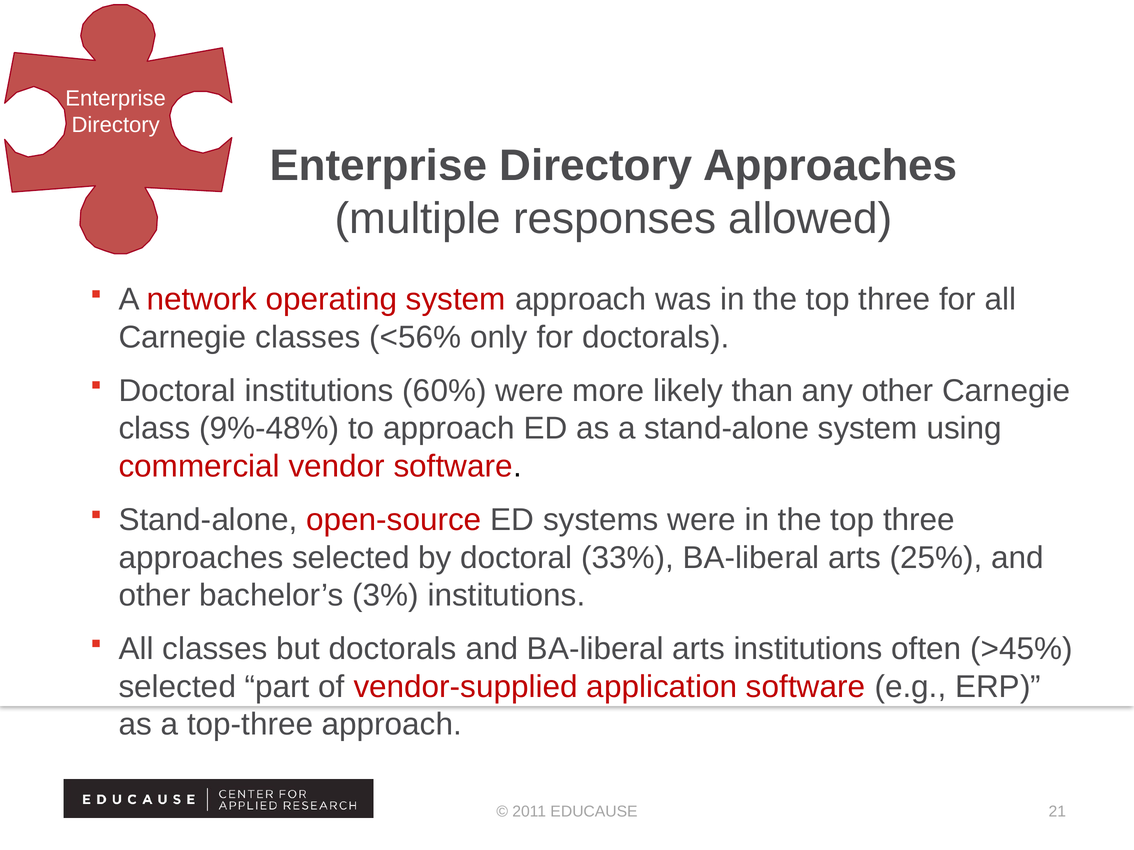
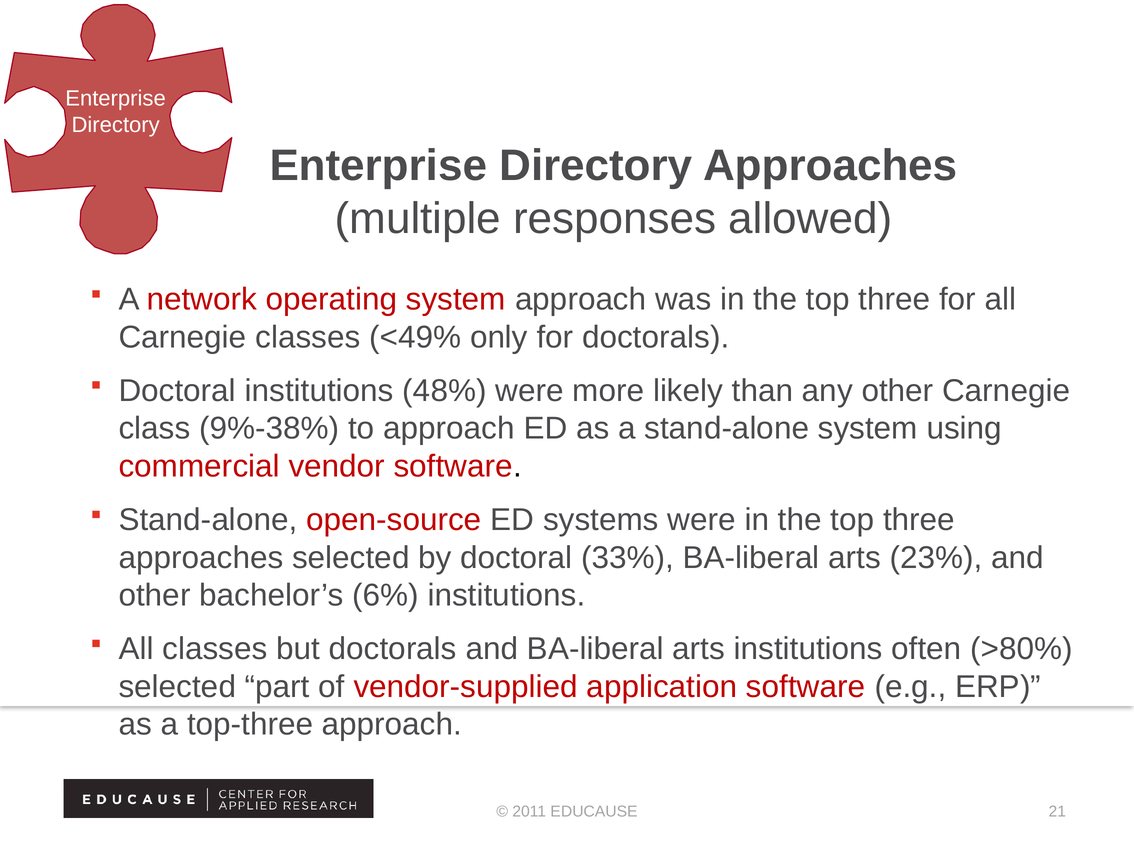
<56%: <56% -> <49%
60%: 60% -> 48%
9%-48%: 9%-48% -> 9%-38%
25%: 25% -> 23%
3%: 3% -> 6%
>45%: >45% -> >80%
